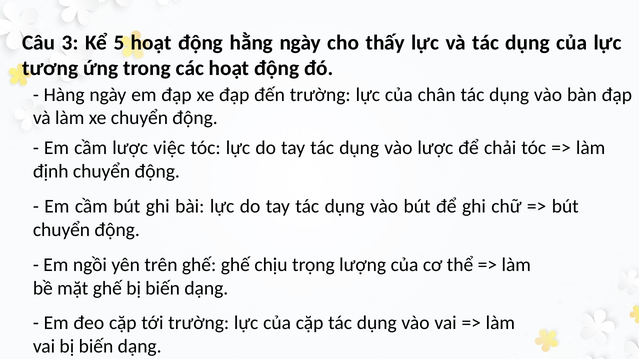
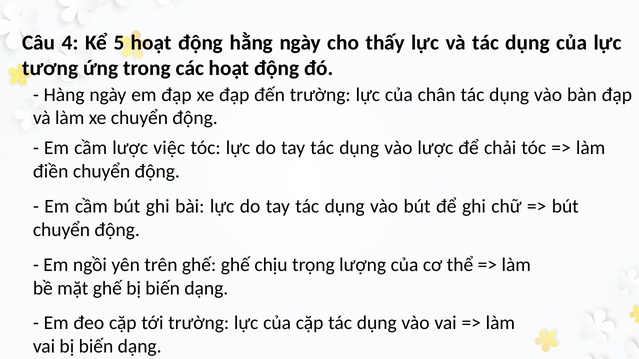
3: 3 -> 4
định: định -> điền
